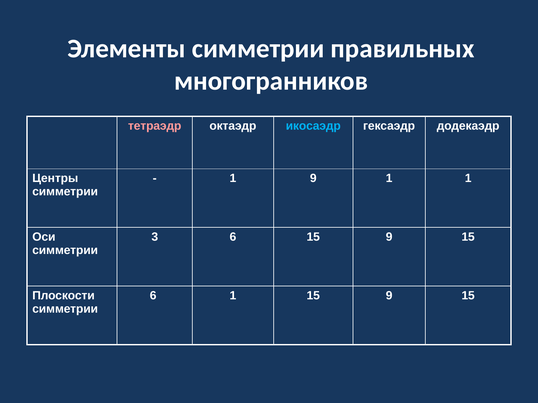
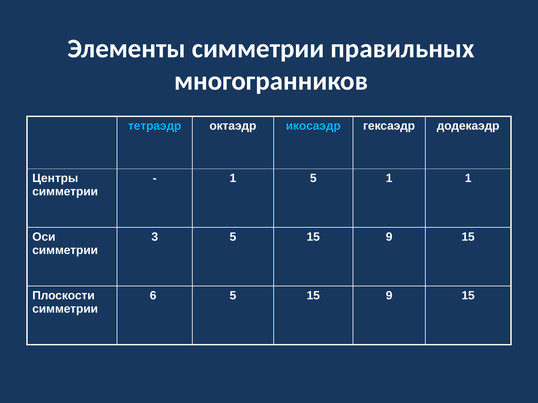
тетраэдр colour: pink -> light blue
1 9: 9 -> 5
3 6: 6 -> 5
6 1: 1 -> 5
